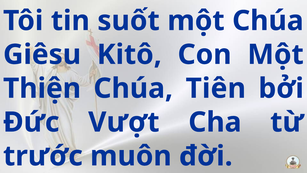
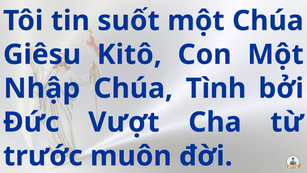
Thiện: Thiện -> Nhập
Tiên: Tiên -> Tình
